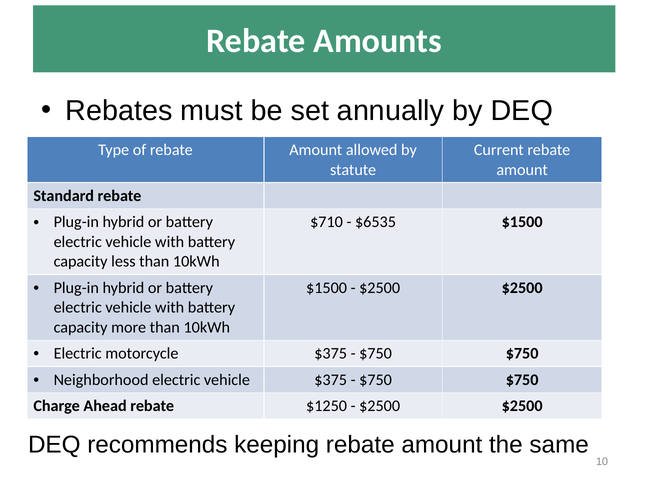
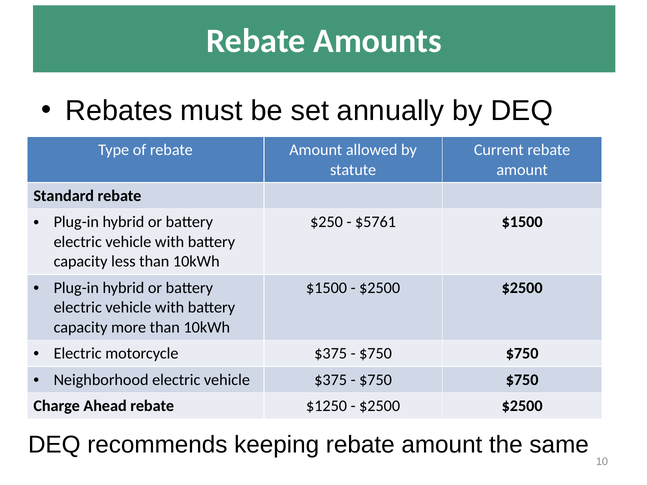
$710: $710 -> $250
$6535: $6535 -> $5761
